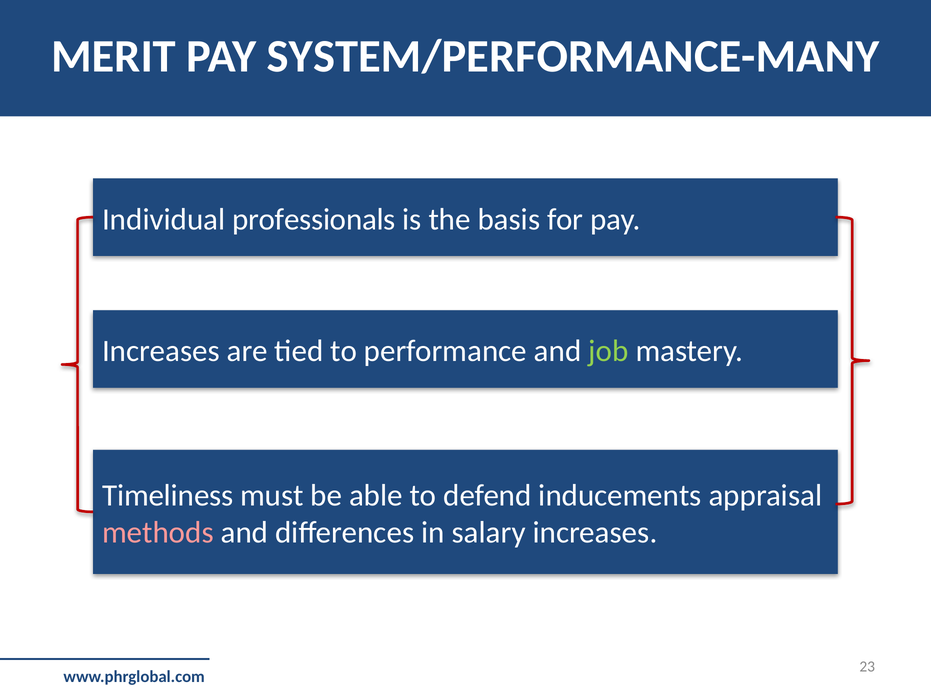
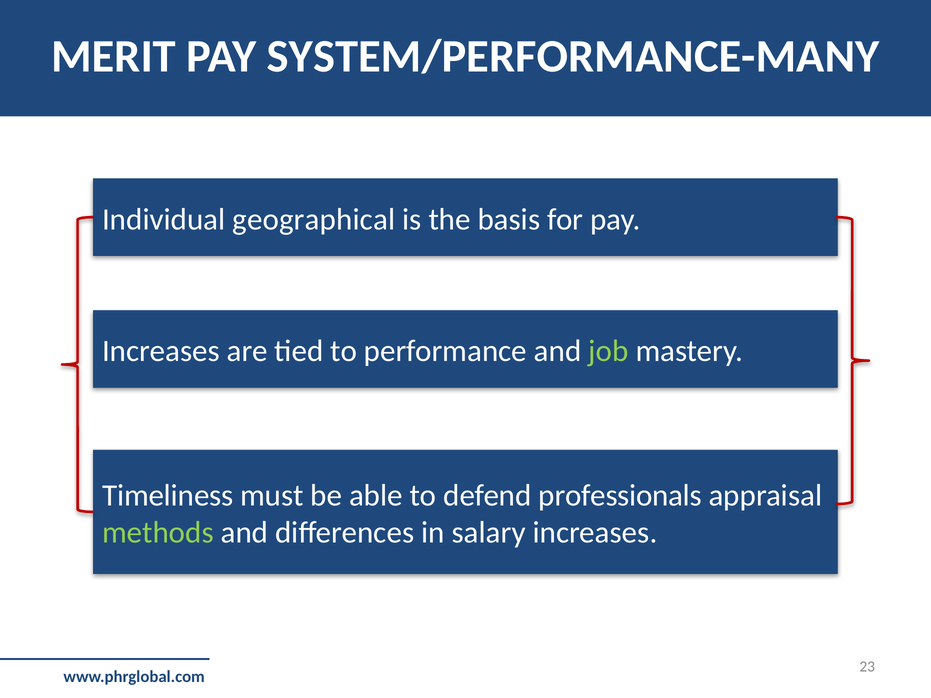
professionals: professionals -> geographical
inducements: inducements -> professionals
methods colour: pink -> light green
